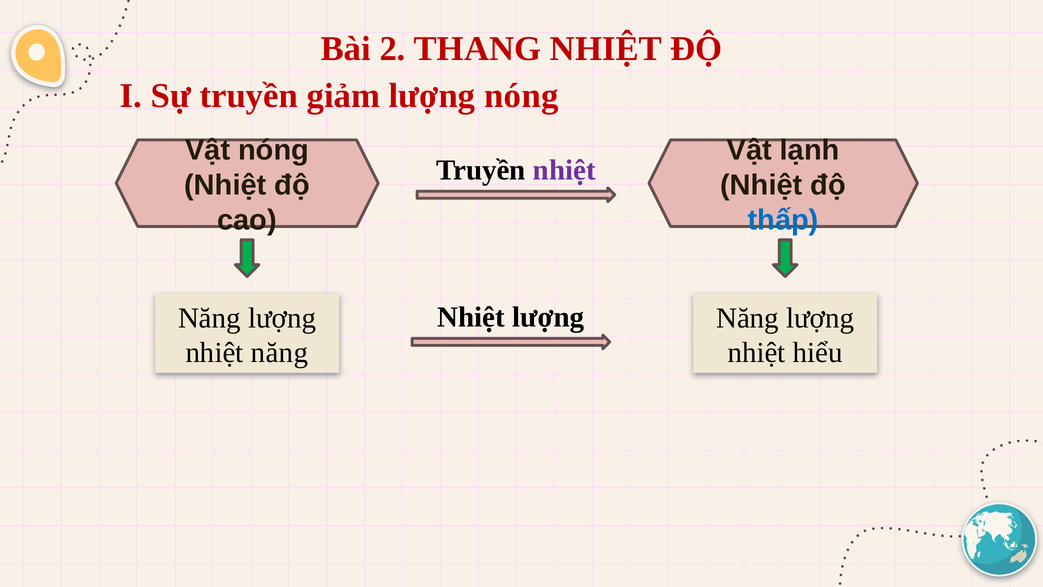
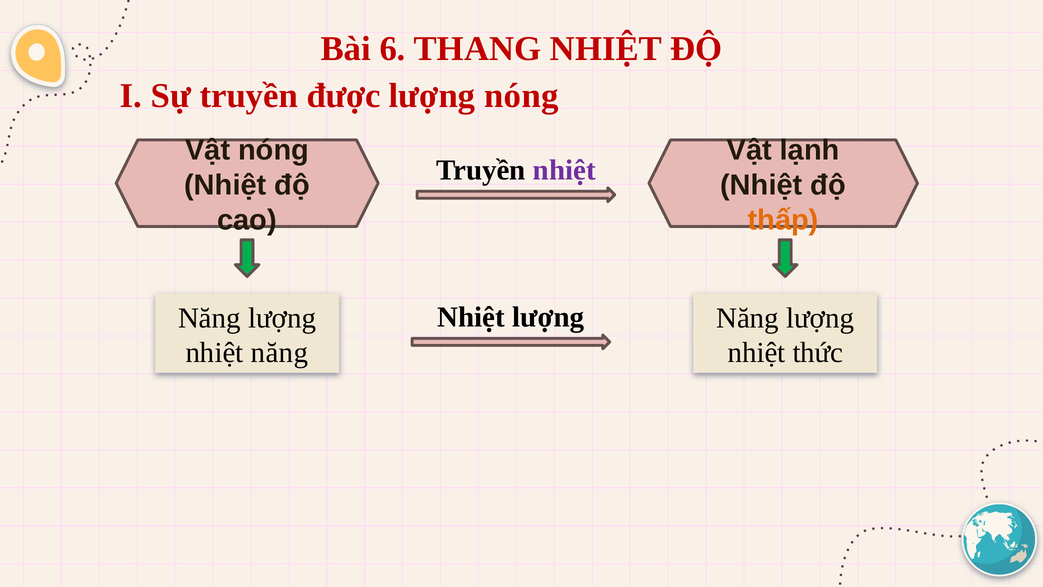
2: 2 -> 6
giảm: giảm -> được
thấp colour: blue -> orange
hiểu: hiểu -> thức
